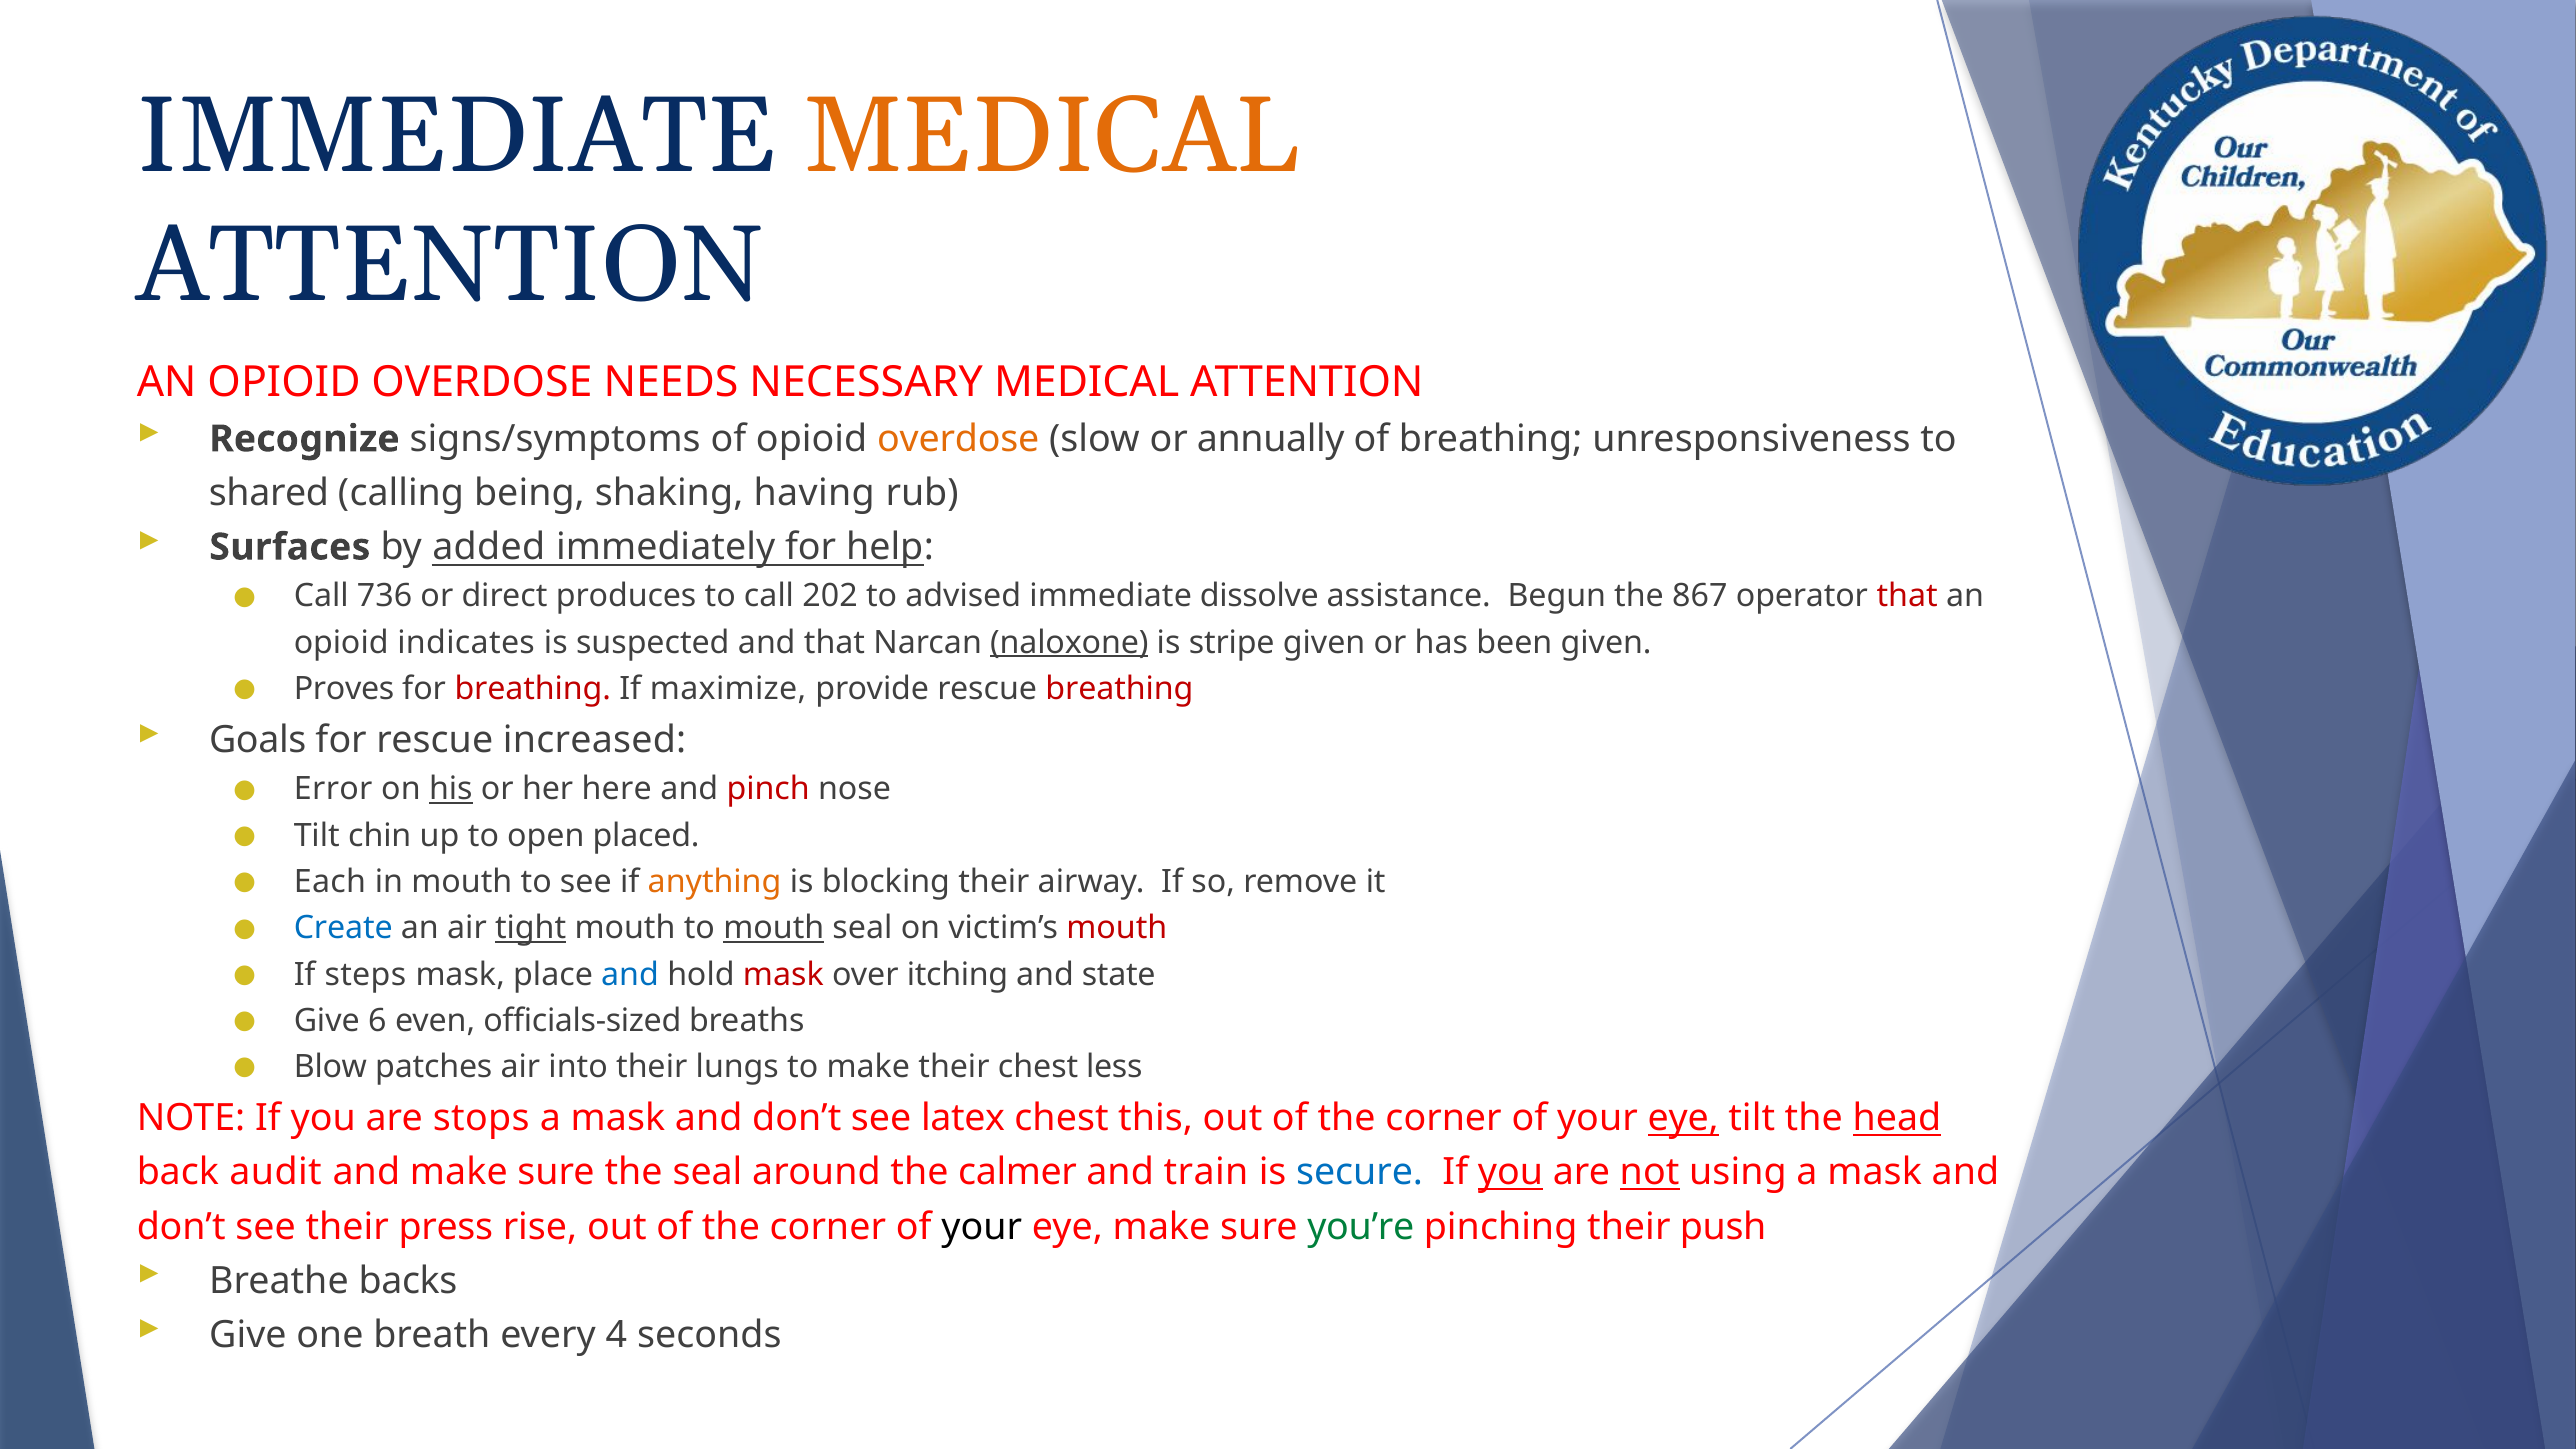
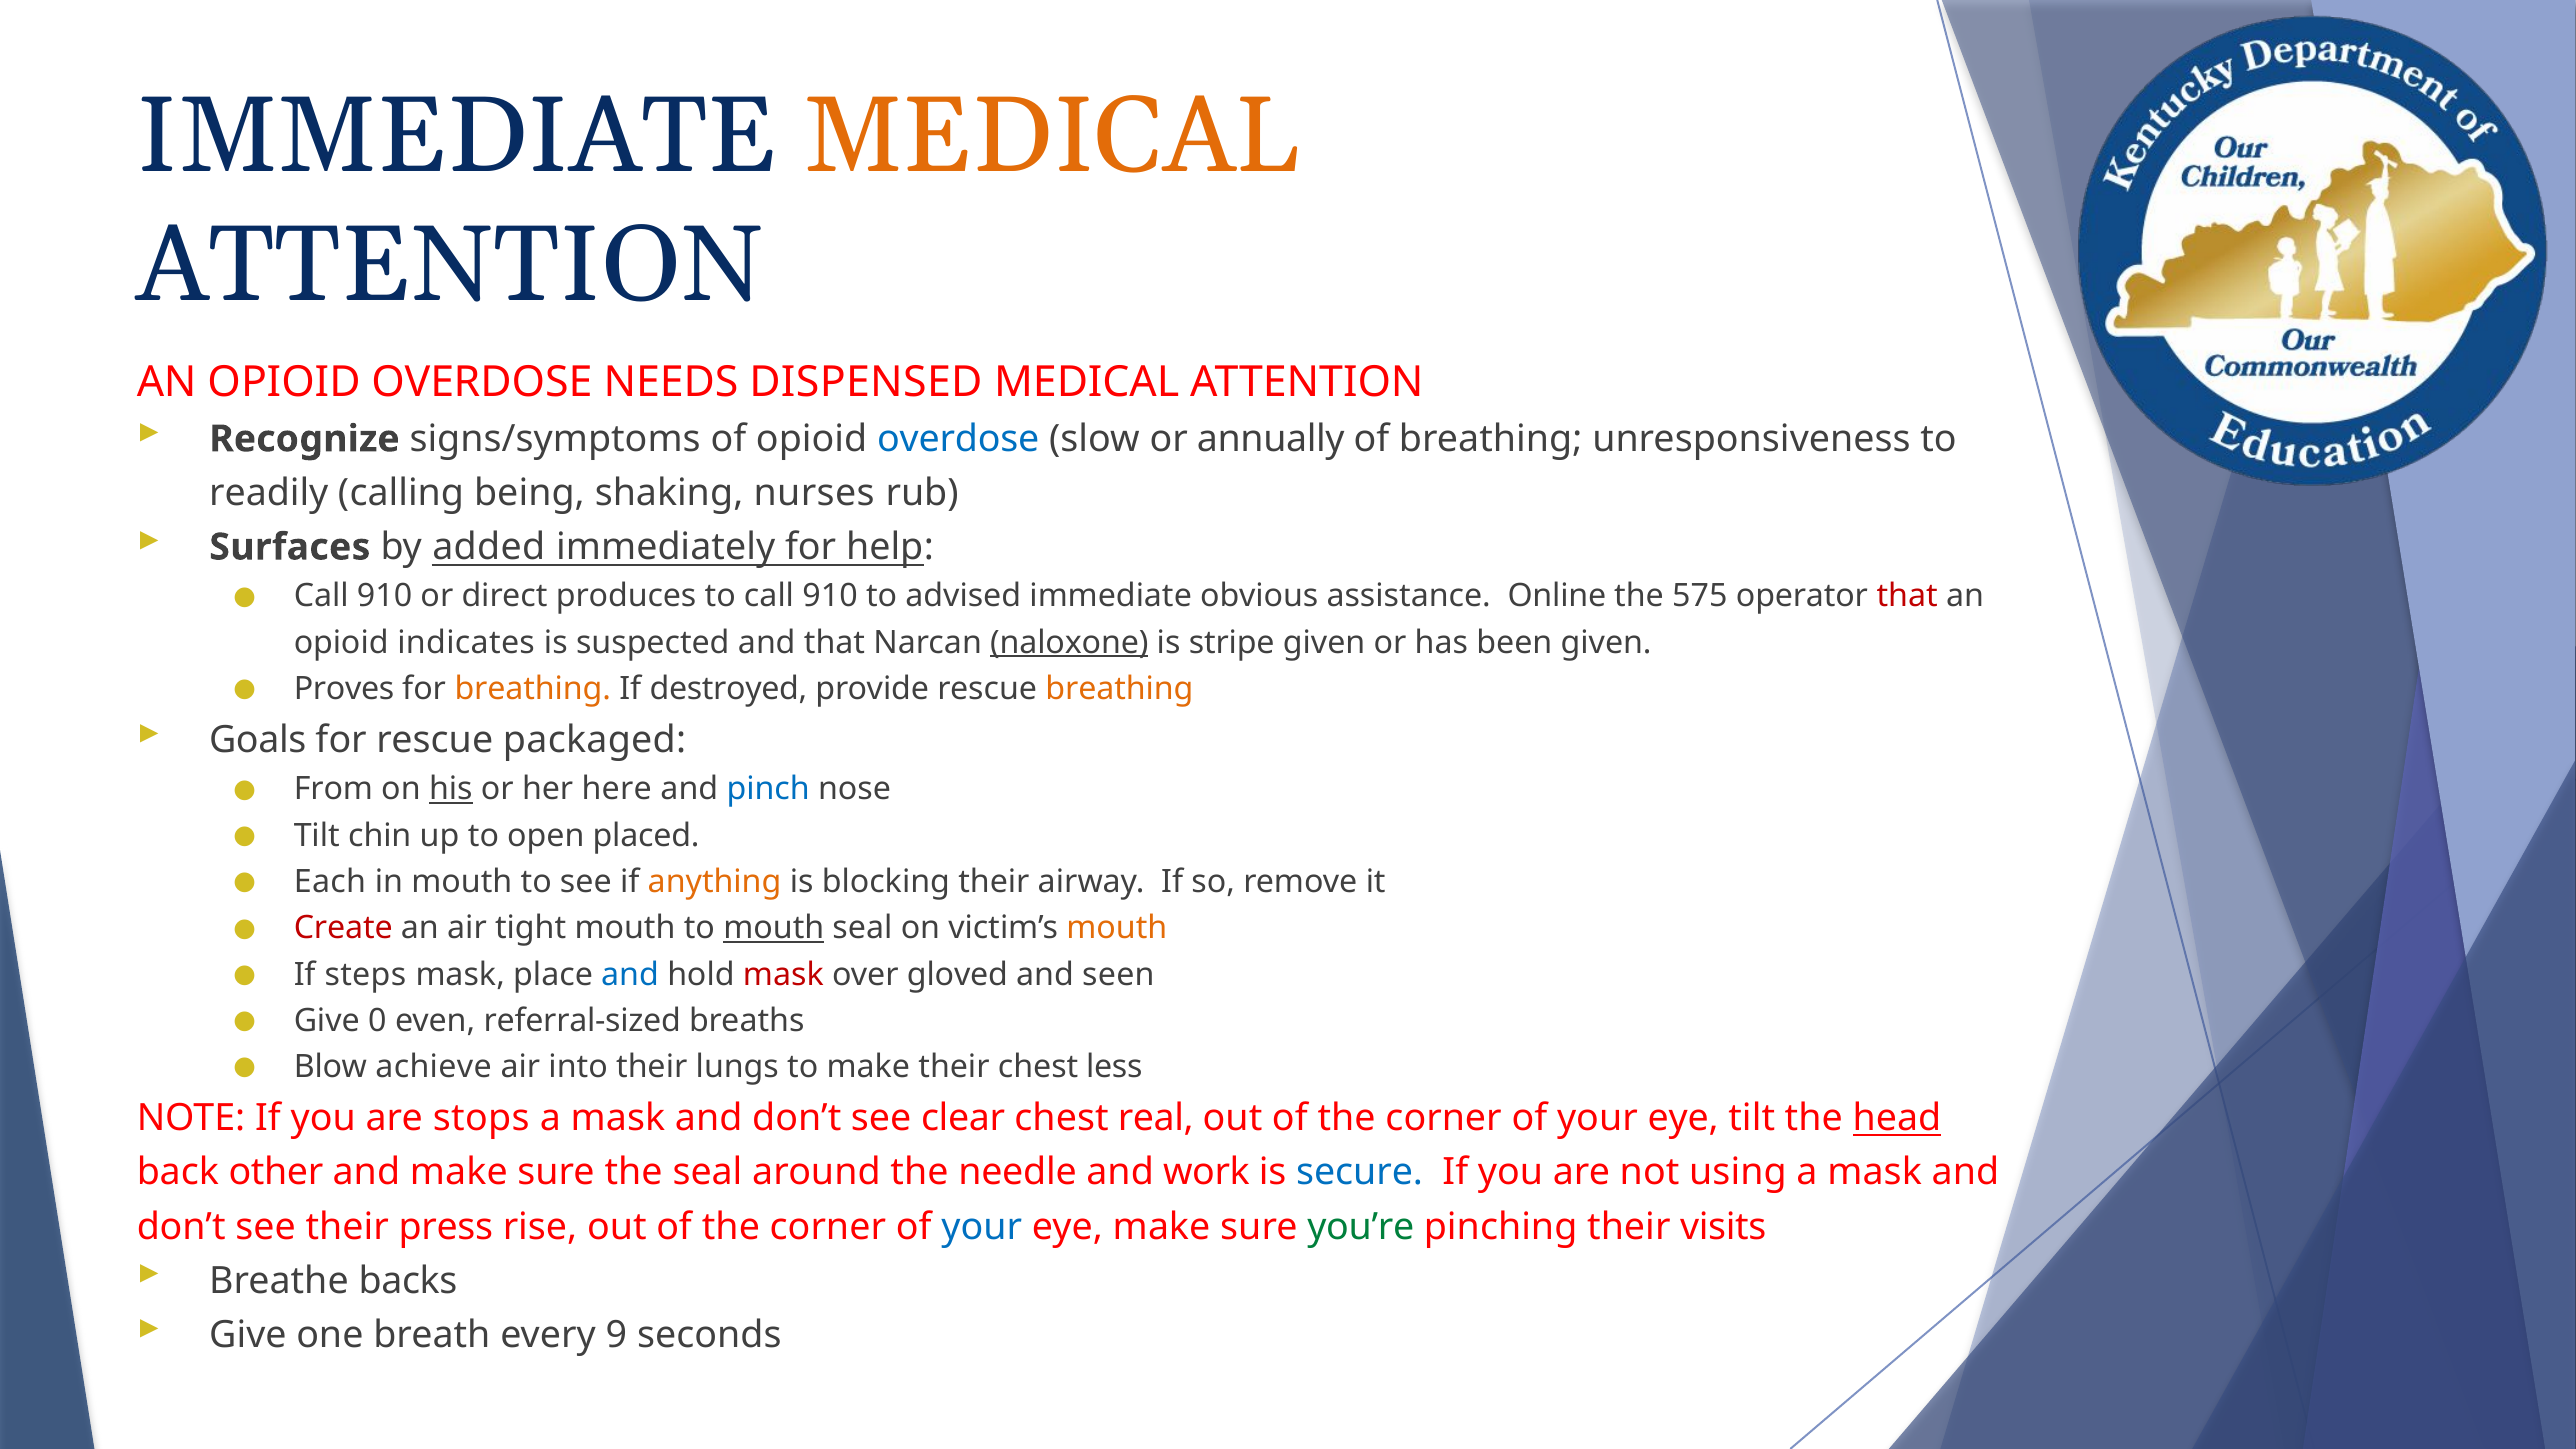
NECESSARY: NECESSARY -> DISPENSED
overdose at (958, 439) colour: orange -> blue
shared: shared -> readily
having: having -> nurses
736 at (384, 596): 736 -> 910
to call 202: 202 -> 910
dissolve: dissolve -> obvious
Begun: Begun -> Online
867: 867 -> 575
breathing at (533, 689) colour: red -> orange
maximize: maximize -> destroyed
breathing at (1119, 689) colour: red -> orange
increased: increased -> packaged
Error: Error -> From
pinch colour: red -> blue
Create colour: blue -> red
tight underline: present -> none
mouth at (1117, 928) colour: red -> orange
itching: itching -> gloved
state: state -> seen
6: 6 -> 0
officials-sized: officials-sized -> referral-sized
patches: patches -> achieve
latex: latex -> clear
this: this -> real
eye at (1683, 1118) underline: present -> none
audit: audit -> other
calmer: calmer -> needle
train: train -> work
you at (1510, 1173) underline: present -> none
not underline: present -> none
your at (982, 1227) colour: black -> blue
push: push -> visits
4: 4 -> 9
